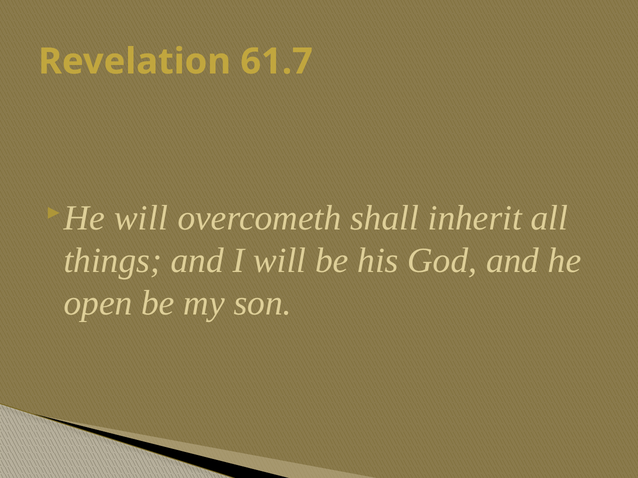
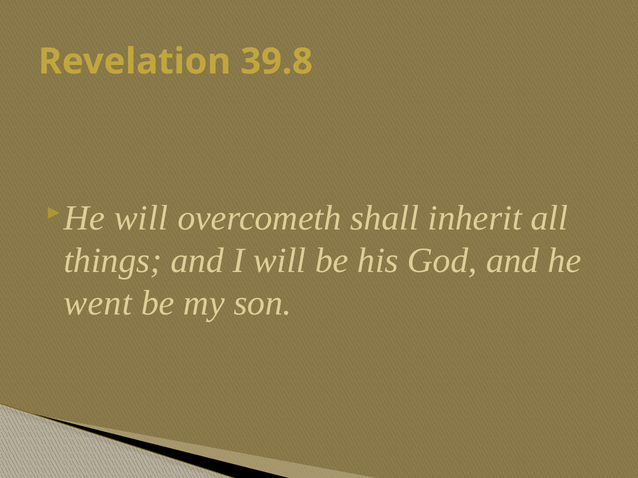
61.7: 61.7 -> 39.8
open: open -> went
